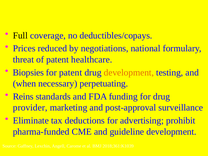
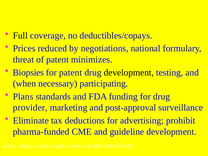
healthcare: healthcare -> minimizes
development at (129, 72) colour: orange -> black
perpetuating: perpetuating -> participating
Reins: Reins -> Plans
